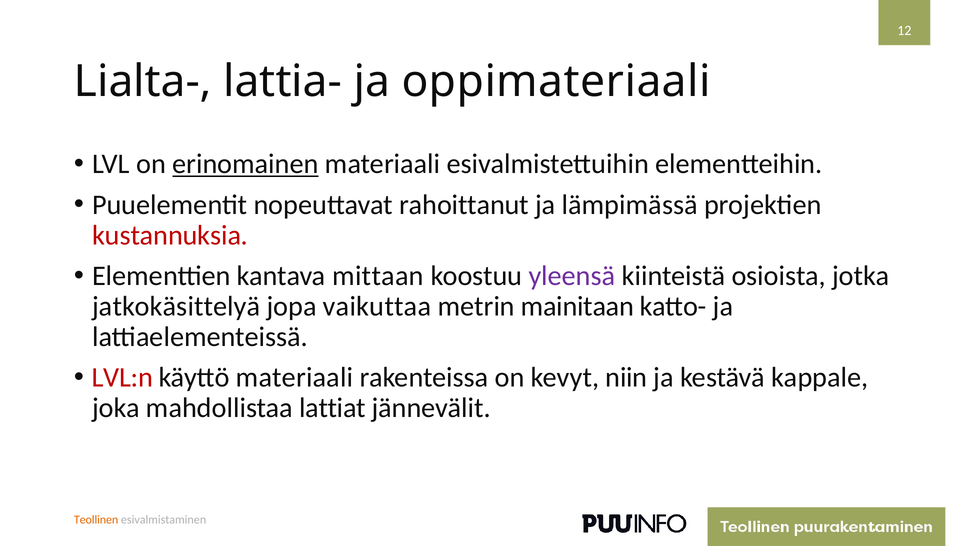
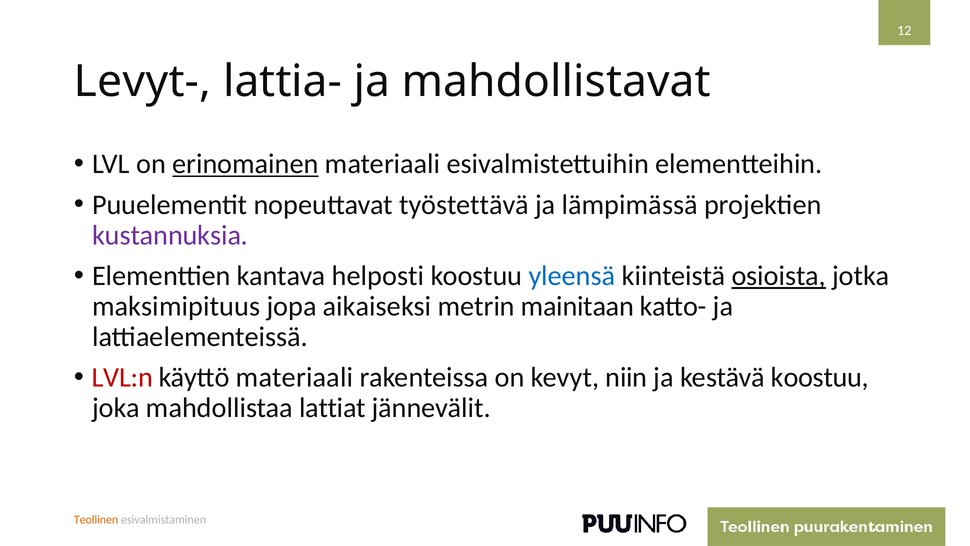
Lialta-: Lialta- -> Levyt-
oppimateriaali: oppimateriaali -> mahdollistavat
rahoittanut: rahoittanut -> työstettävä
kustannuksia colour: red -> purple
mittaan: mittaan -> helposti
yleensä colour: purple -> blue
osioista underline: none -> present
jatkokäsittelyä: jatkokäsittelyä -> maksimipituus
vaikuttaa: vaikuttaa -> aikaiseksi
kestävä kappale: kappale -> koostuu
